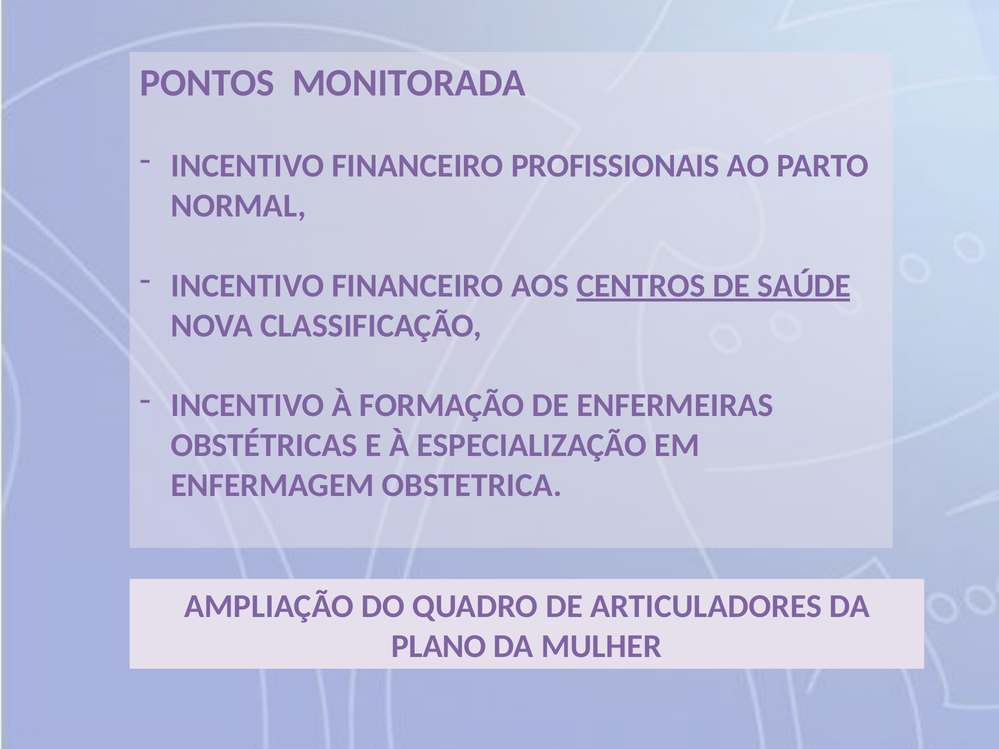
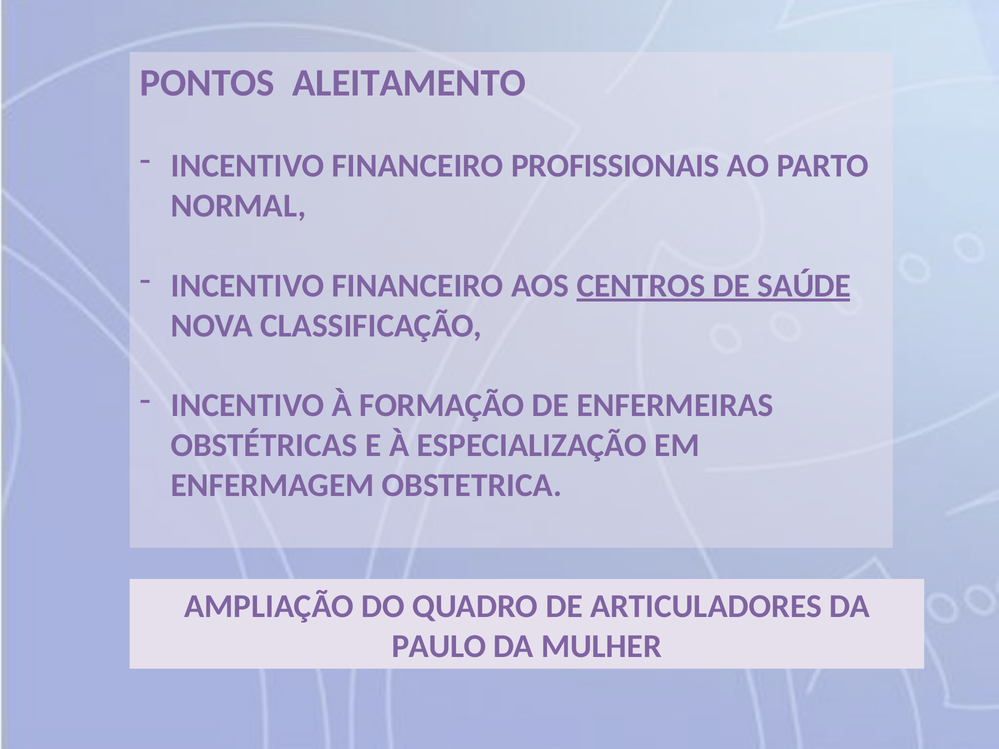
MONITORADA: MONITORADA -> ALEITAMENTO
PLANO: PLANO -> PAULO
